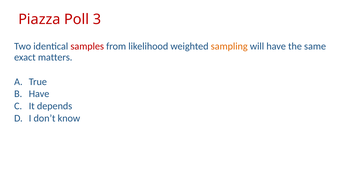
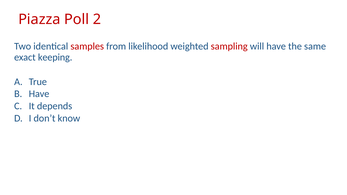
3: 3 -> 2
sampling colour: orange -> red
matters: matters -> keeping
